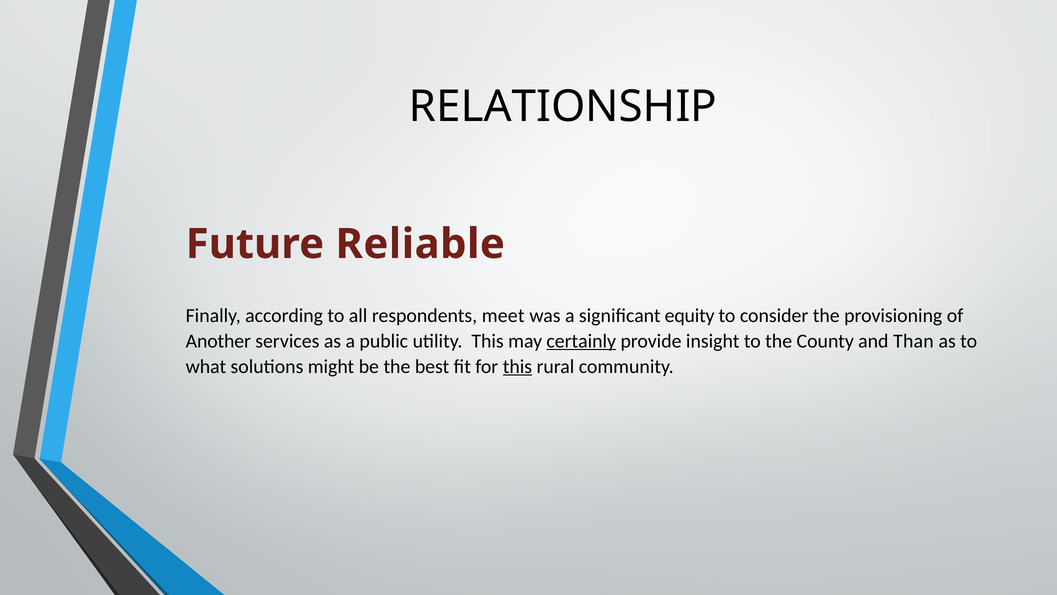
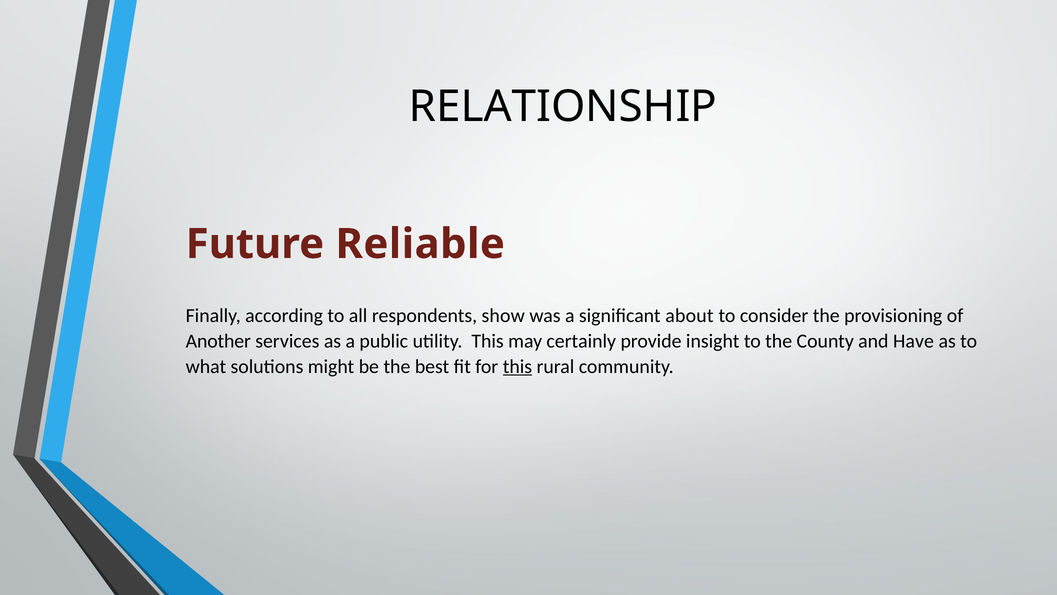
meet: meet -> show
equity: equity -> about
certainly underline: present -> none
Than: Than -> Have
